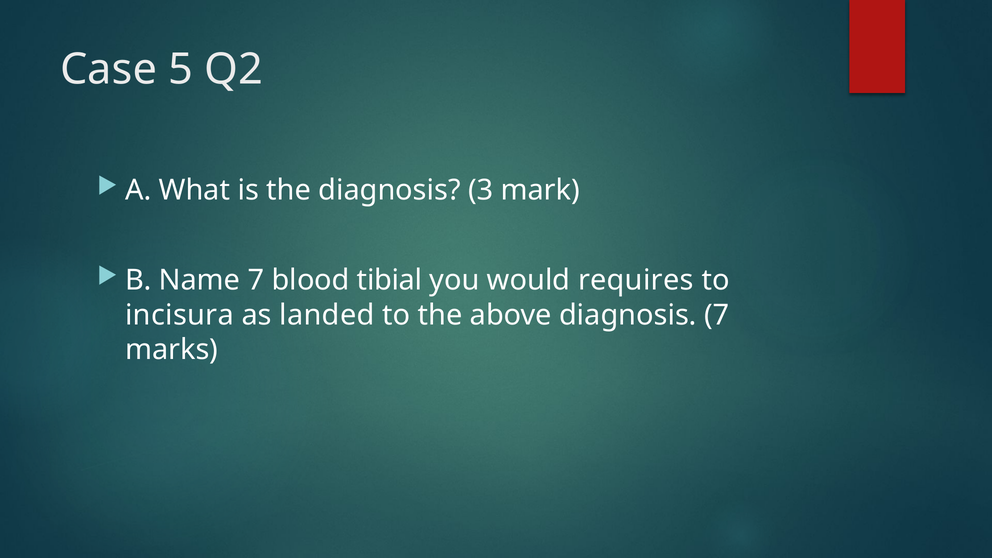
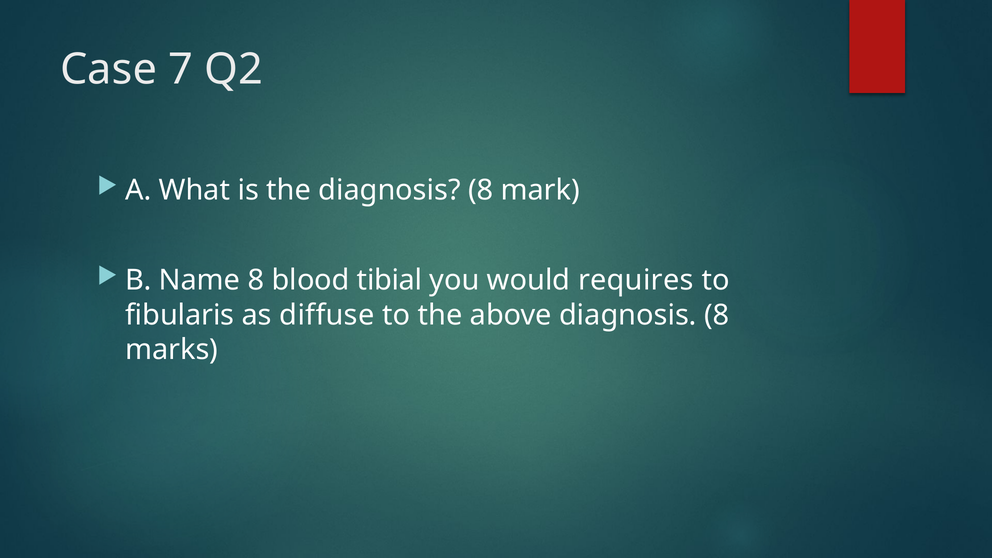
5: 5 -> 7
the diagnosis 3: 3 -> 8
Name 7: 7 -> 8
incisura: incisura -> fibularis
landed: landed -> diffuse
above diagnosis 7: 7 -> 8
